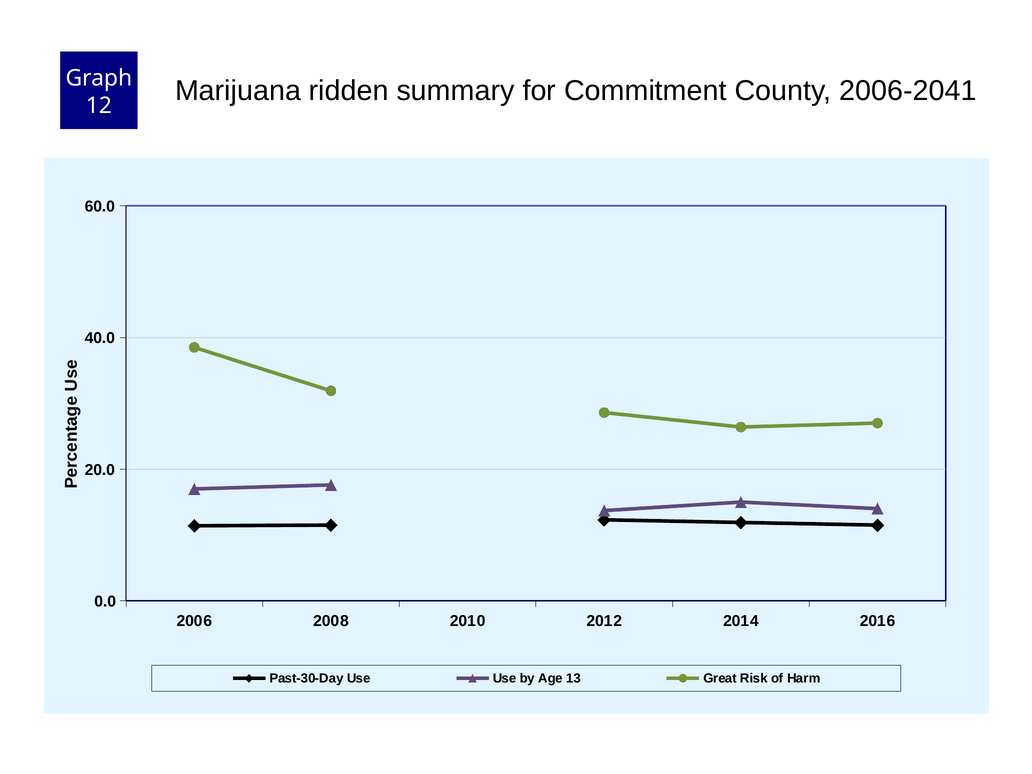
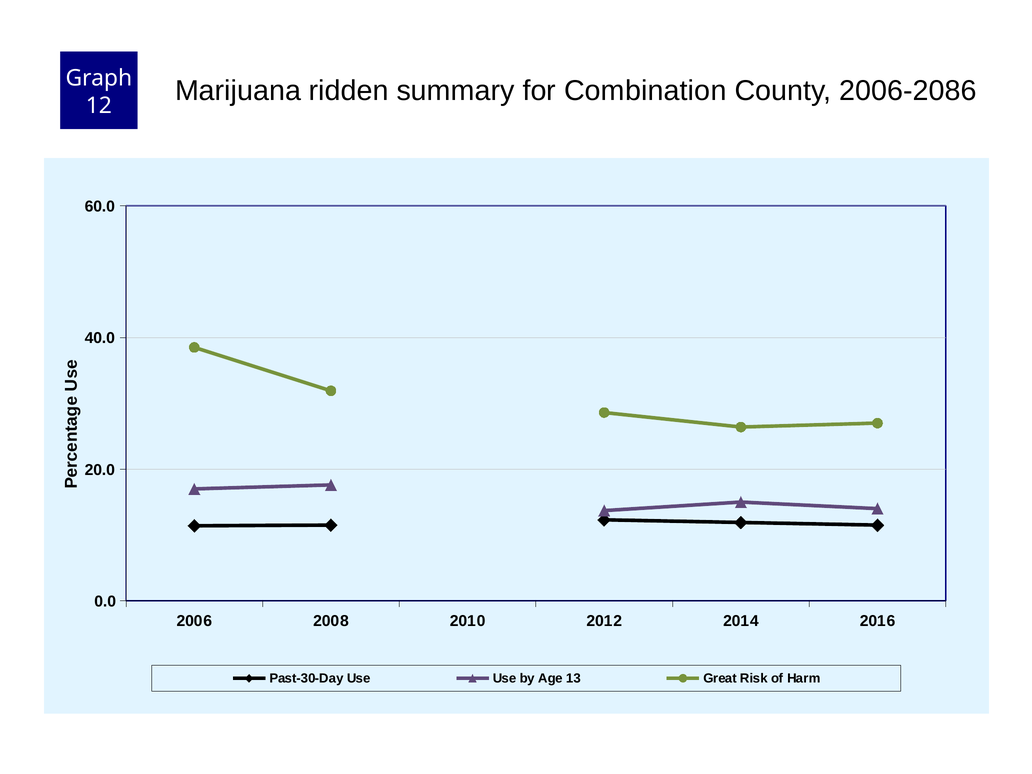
Commitment: Commitment -> Combination
2006-2041: 2006-2041 -> 2006-2086
